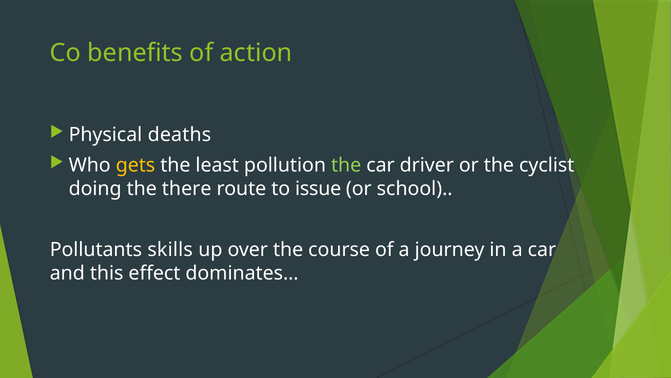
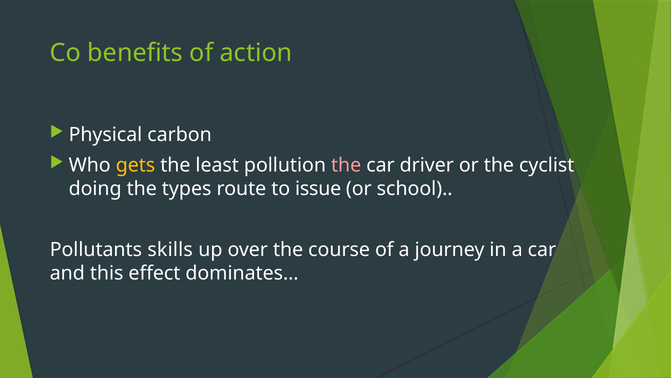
deaths: deaths -> carbon
the at (346, 165) colour: light green -> pink
there: there -> types
